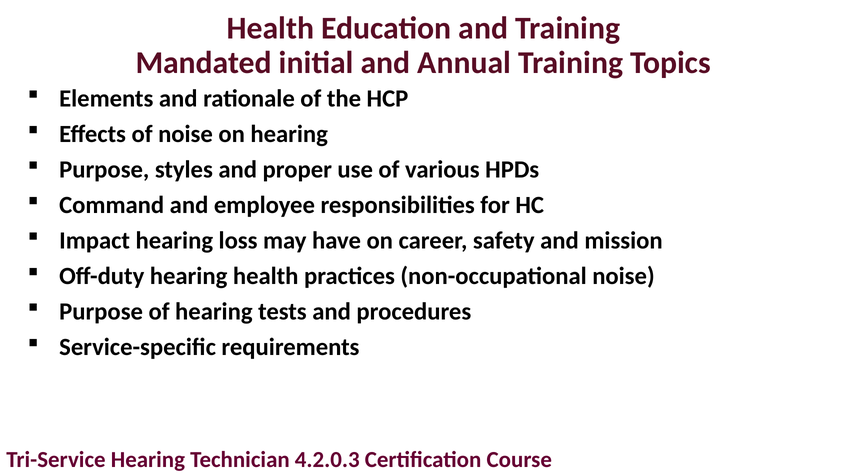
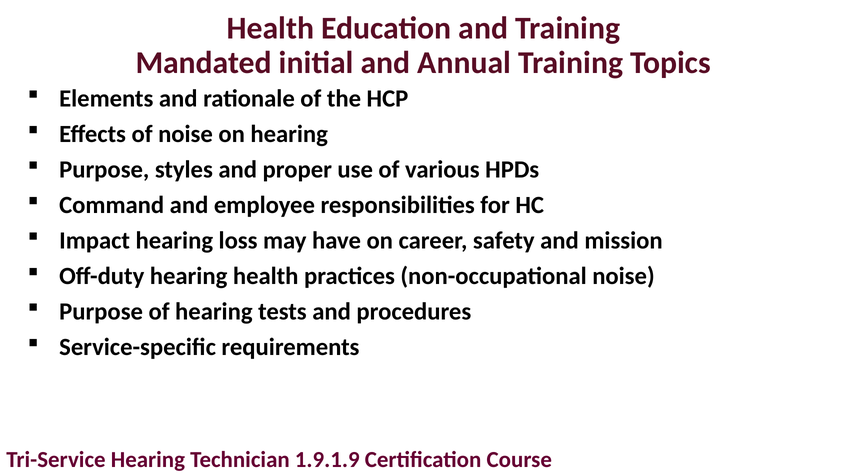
4.2.0.3: 4.2.0.3 -> 1.9.1.9
